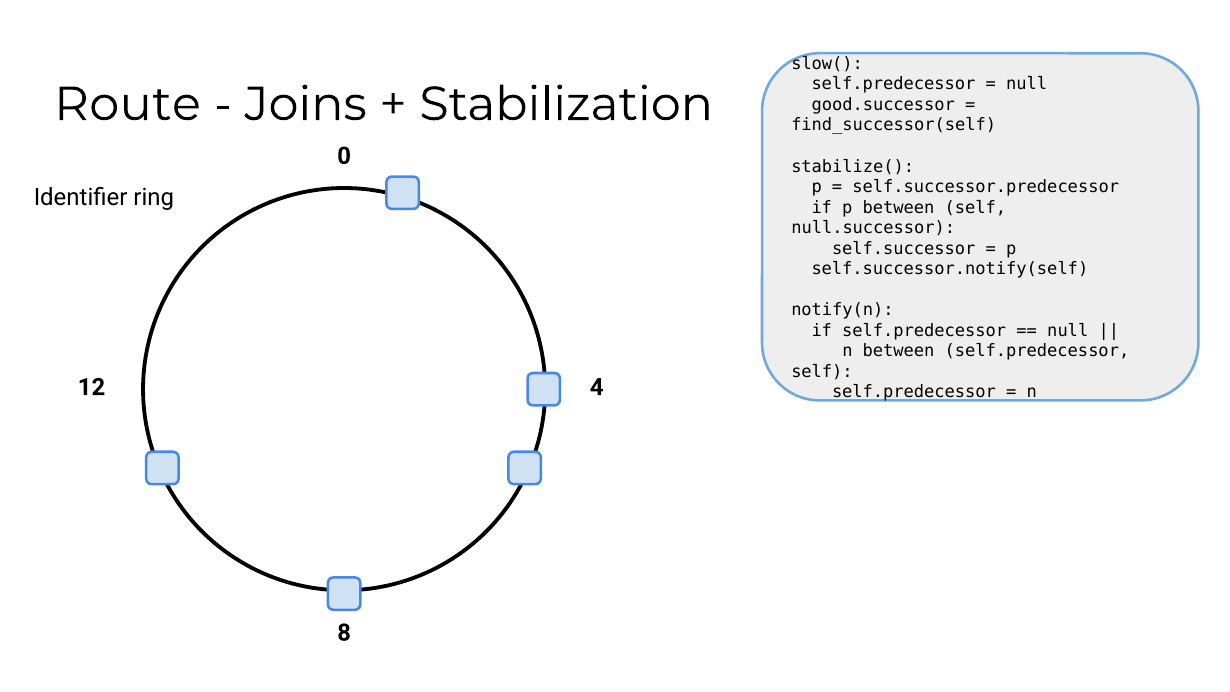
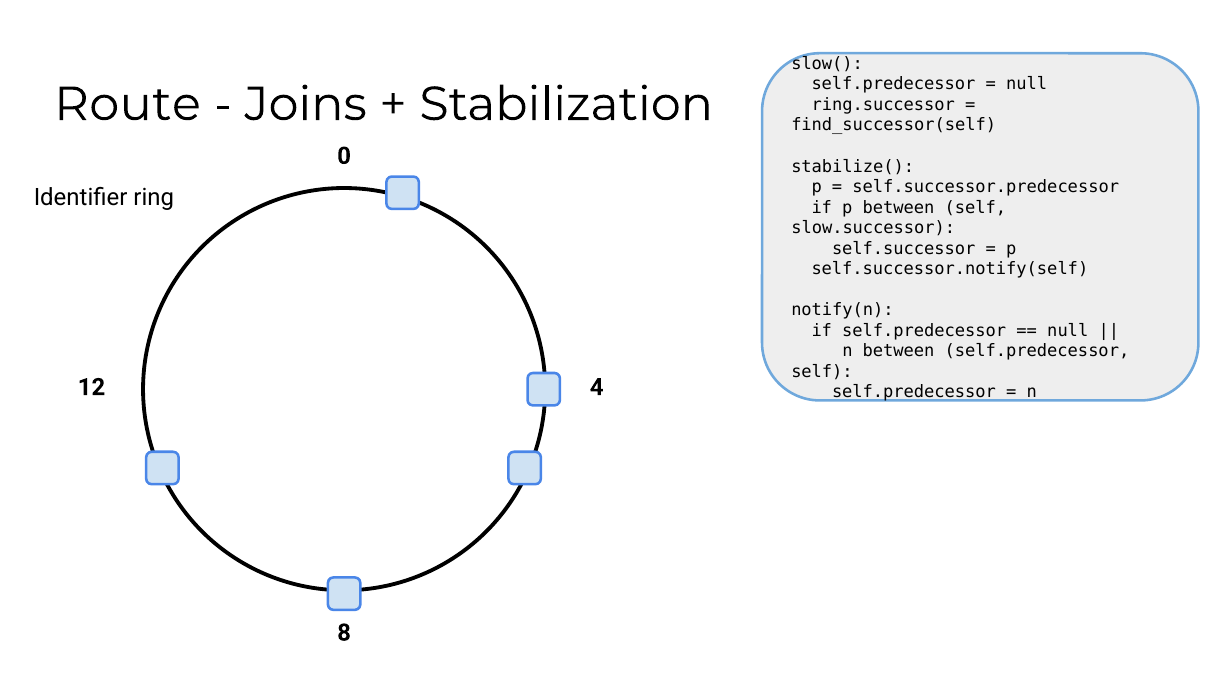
good.successor: good.successor -> ring.successor
null.successor: null.successor -> slow.successor
